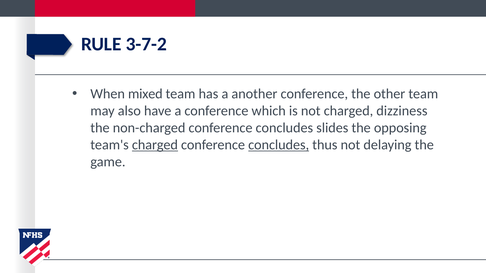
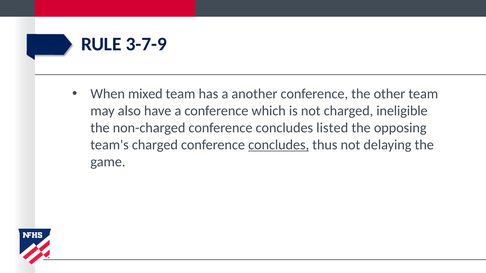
3-7-2: 3-7-2 -> 3-7-9
dizziness: dizziness -> ineligible
slides: slides -> listed
charged at (155, 145) underline: present -> none
